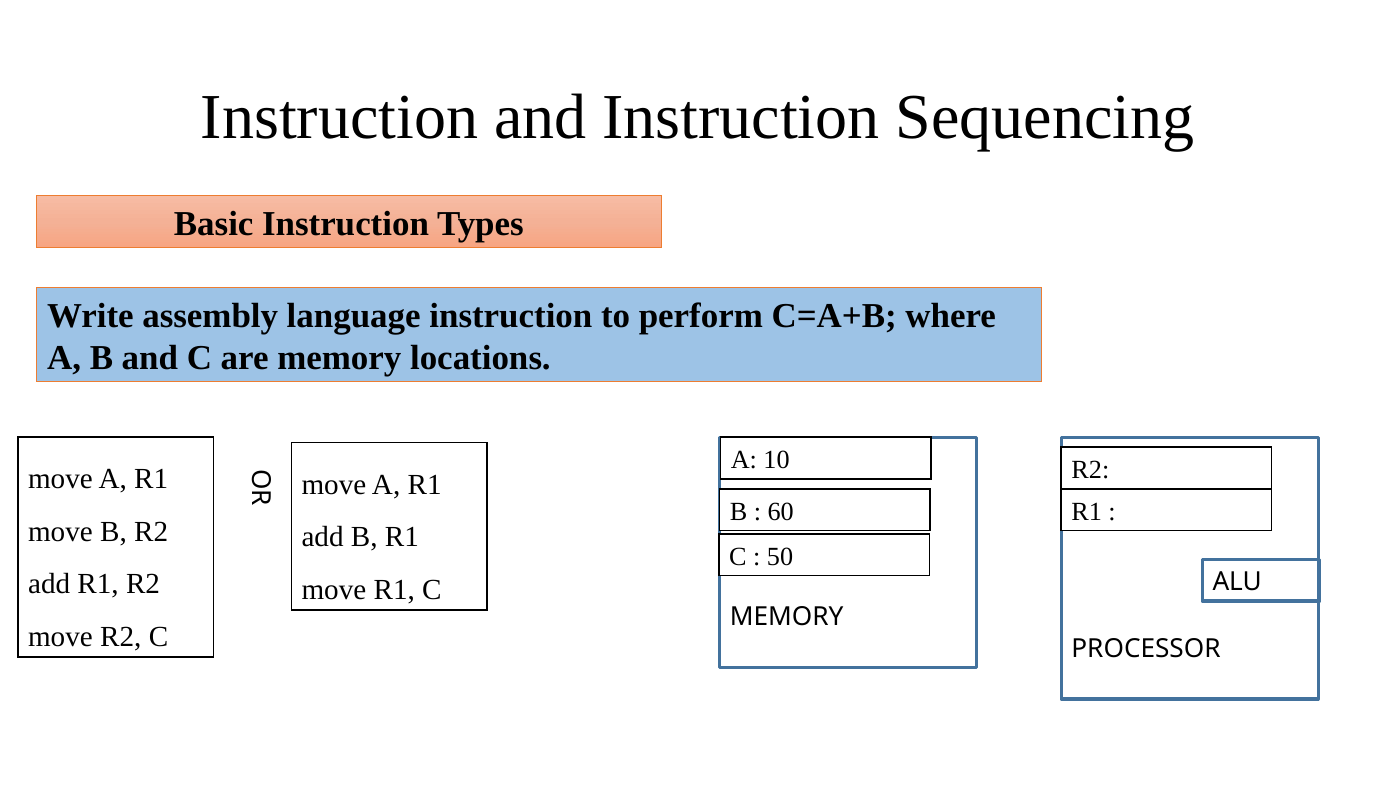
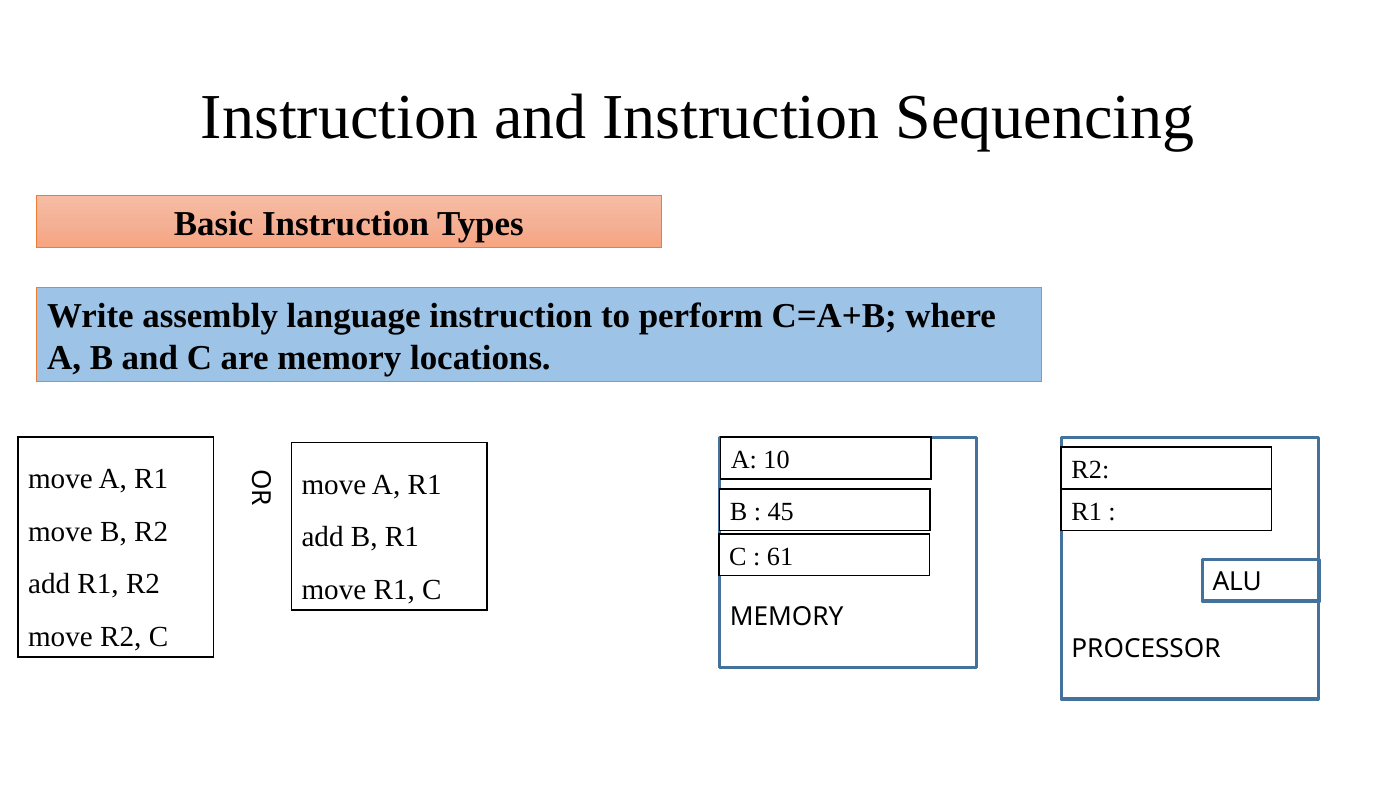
60: 60 -> 45
50: 50 -> 61
